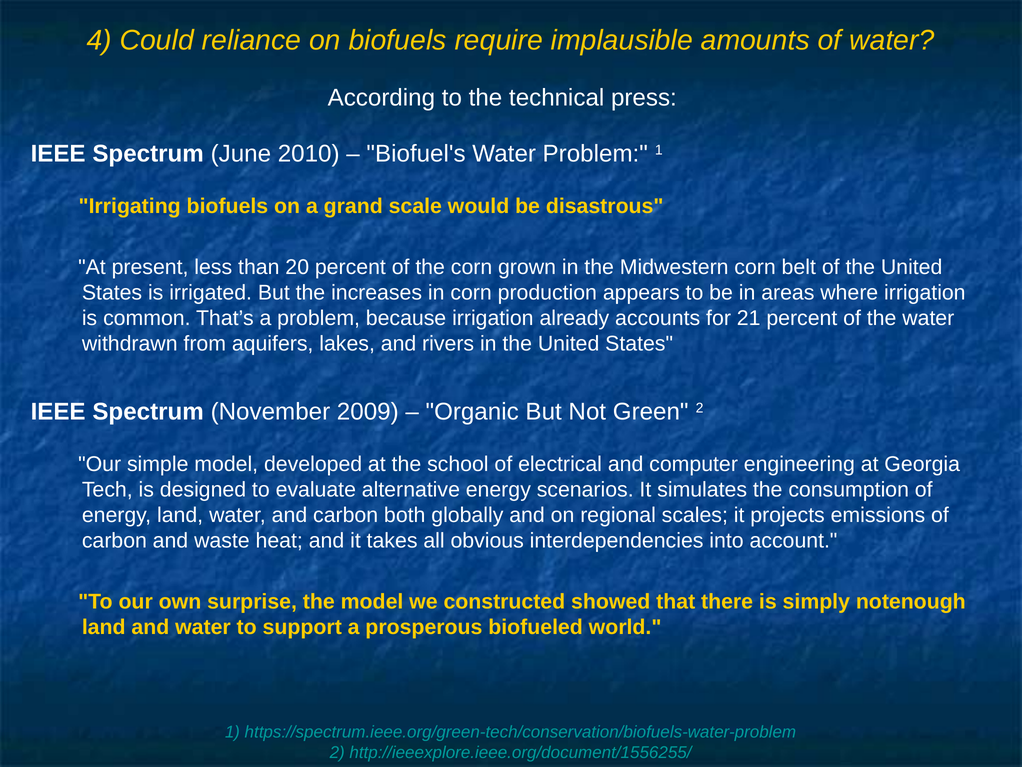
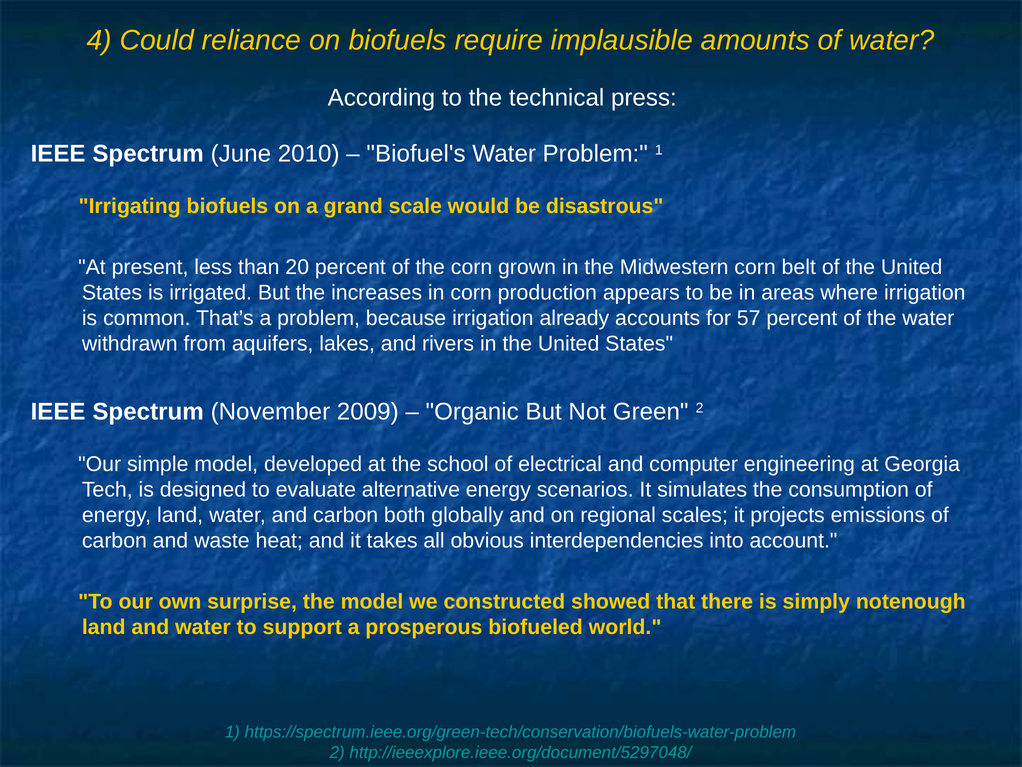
21: 21 -> 57
http://ieeexplore.ieee.org/document/1556255/: http://ieeexplore.ieee.org/document/1556255/ -> http://ieeexplore.ieee.org/document/5297048/
